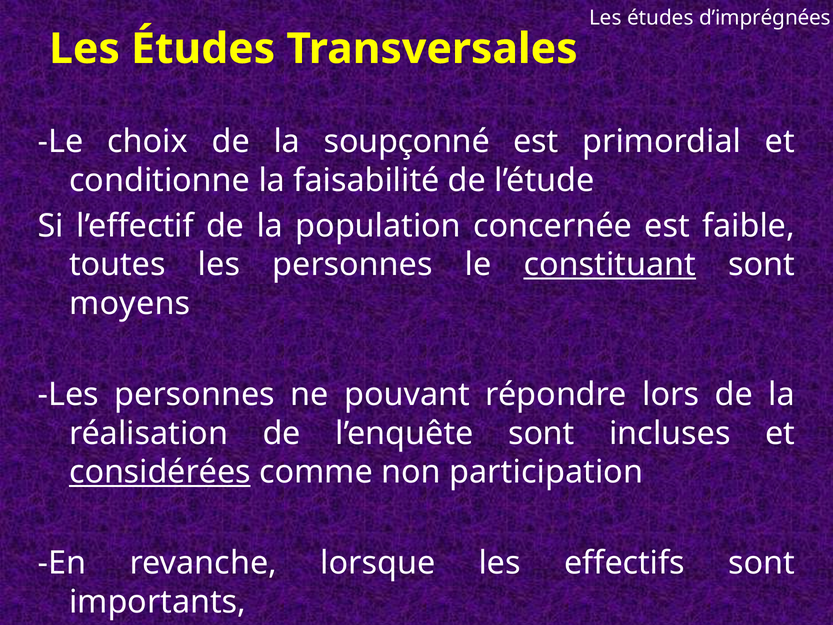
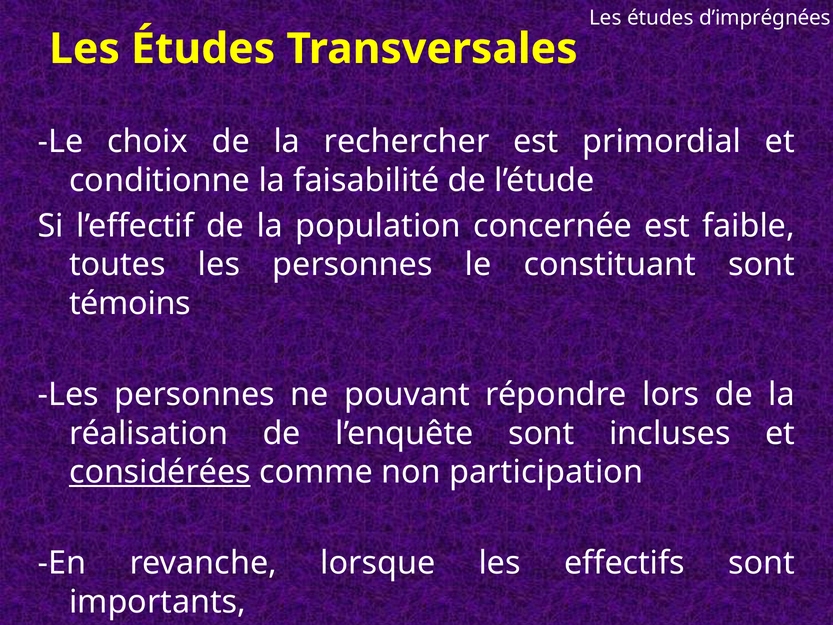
soupçonné: soupçonné -> rechercher
constituant underline: present -> none
moyens: moyens -> témoins
